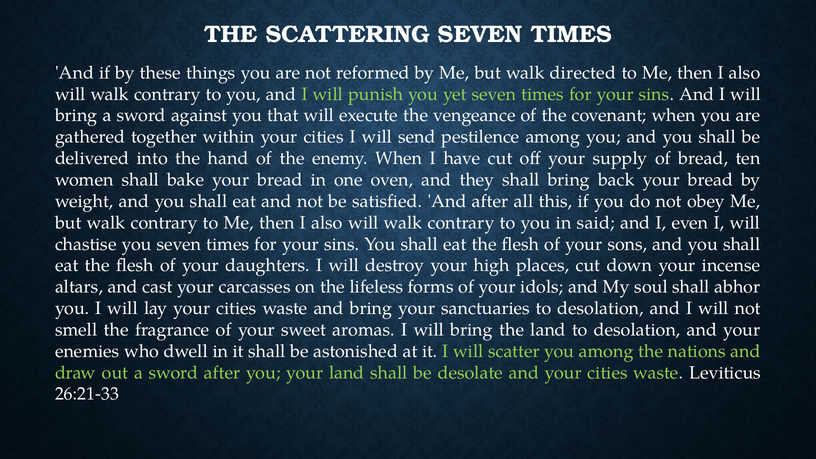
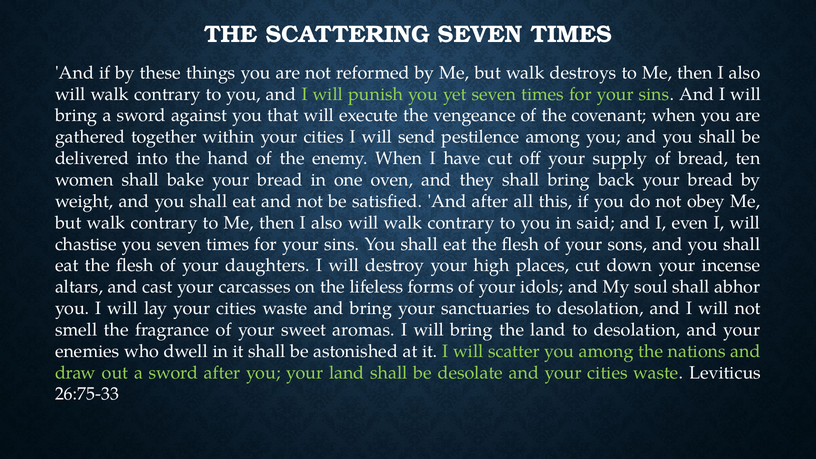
directed: directed -> destroys
26:21-33: 26:21-33 -> 26:75-33
